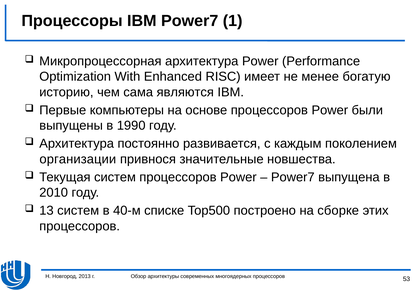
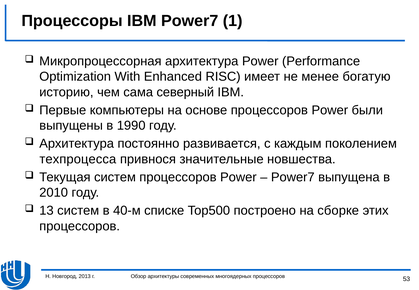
являются: являются -> северный
организации: организации -> техпроцесса
